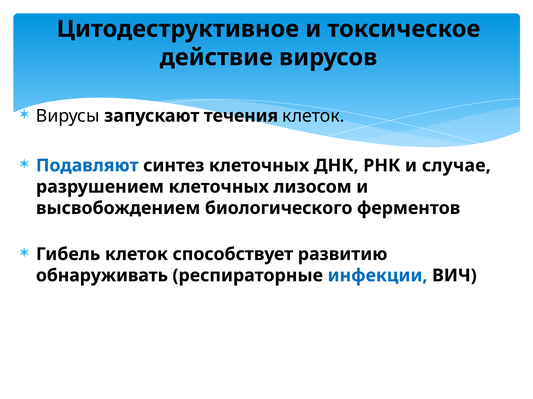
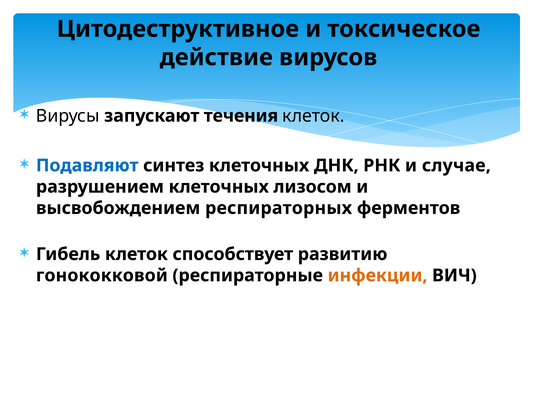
биологического: биологического -> респираторных
обнаруживать: обнаруживать -> гонококковой
инфекции colour: blue -> orange
